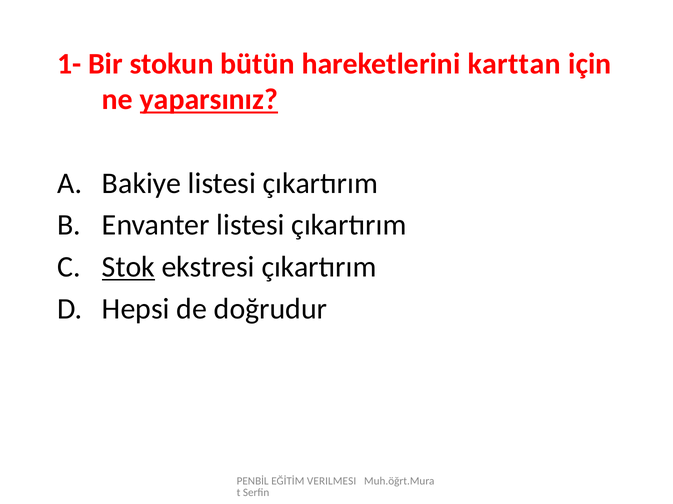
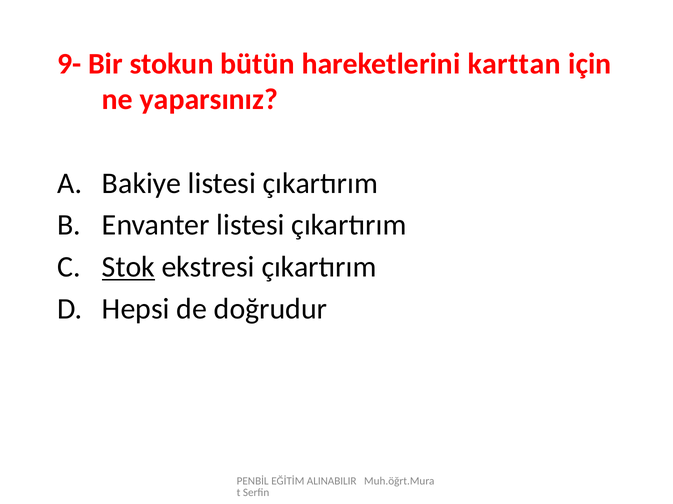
1-: 1- -> 9-
yaparsınız underline: present -> none
VERILMESI: VERILMESI -> ALINABILIR
